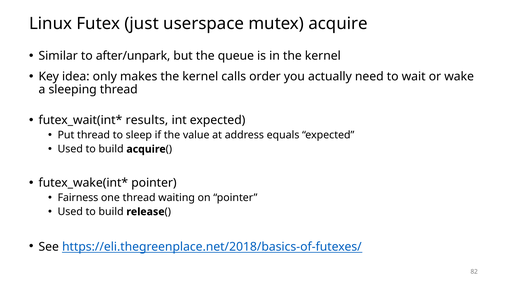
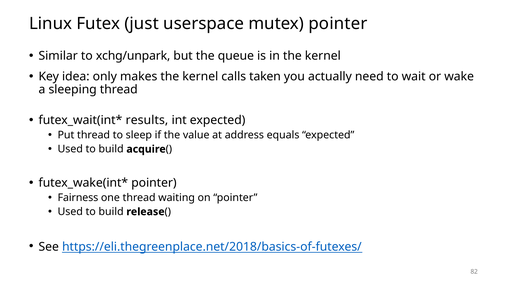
mutex acquire: acquire -> pointer
after/unpark: after/unpark -> xchg/unpark
order: order -> taken
